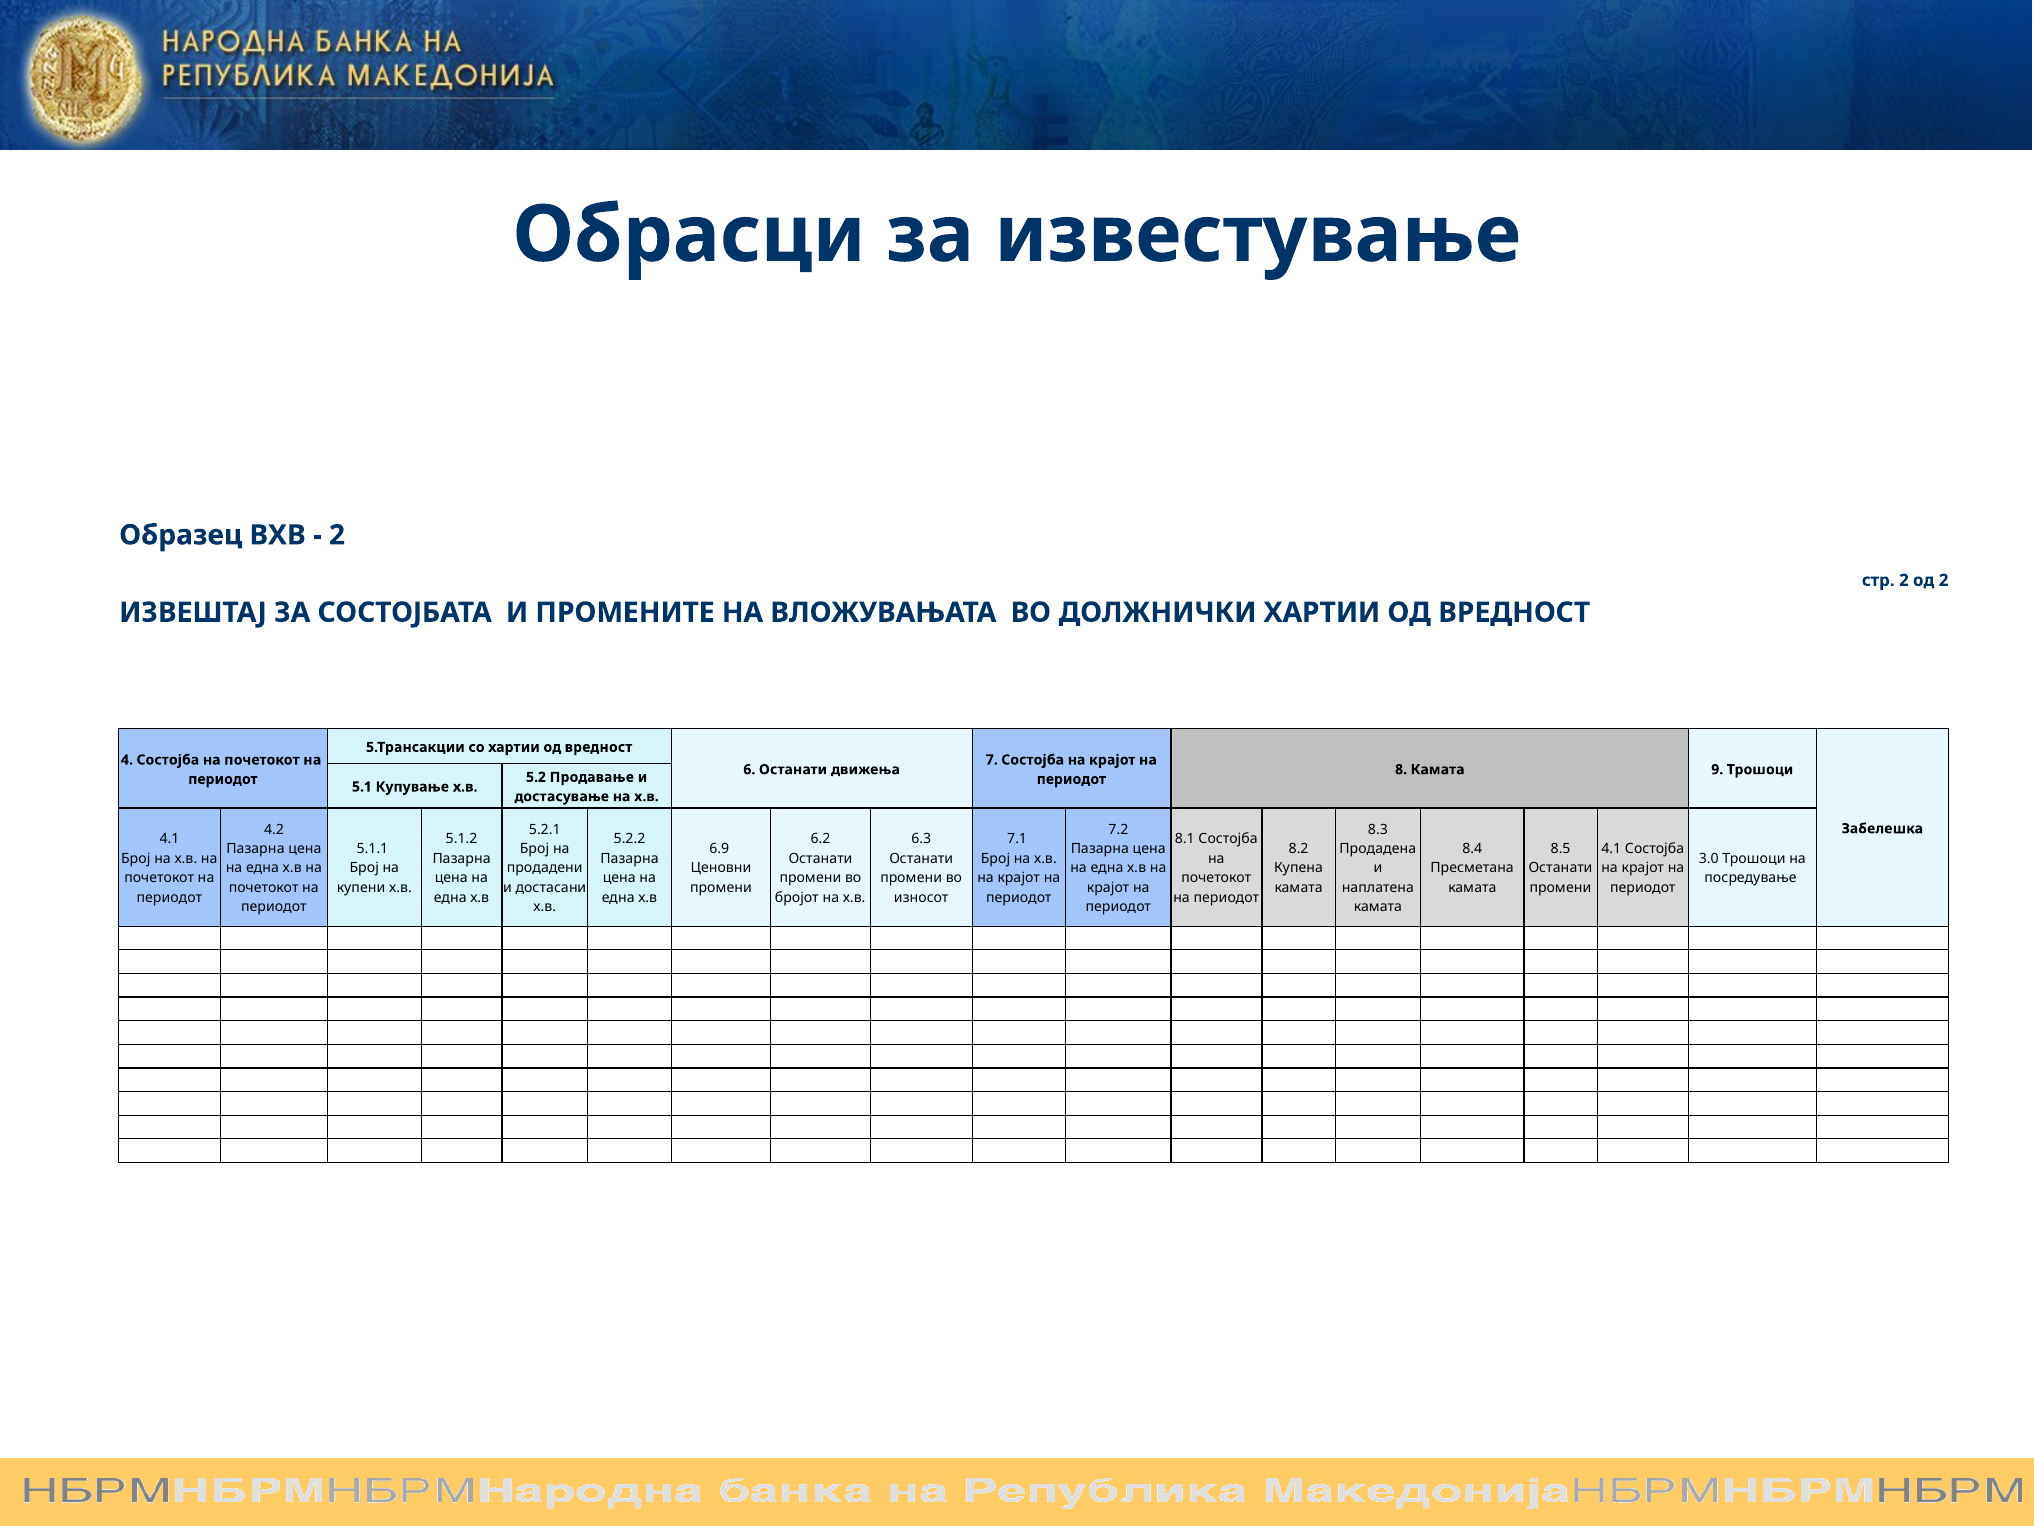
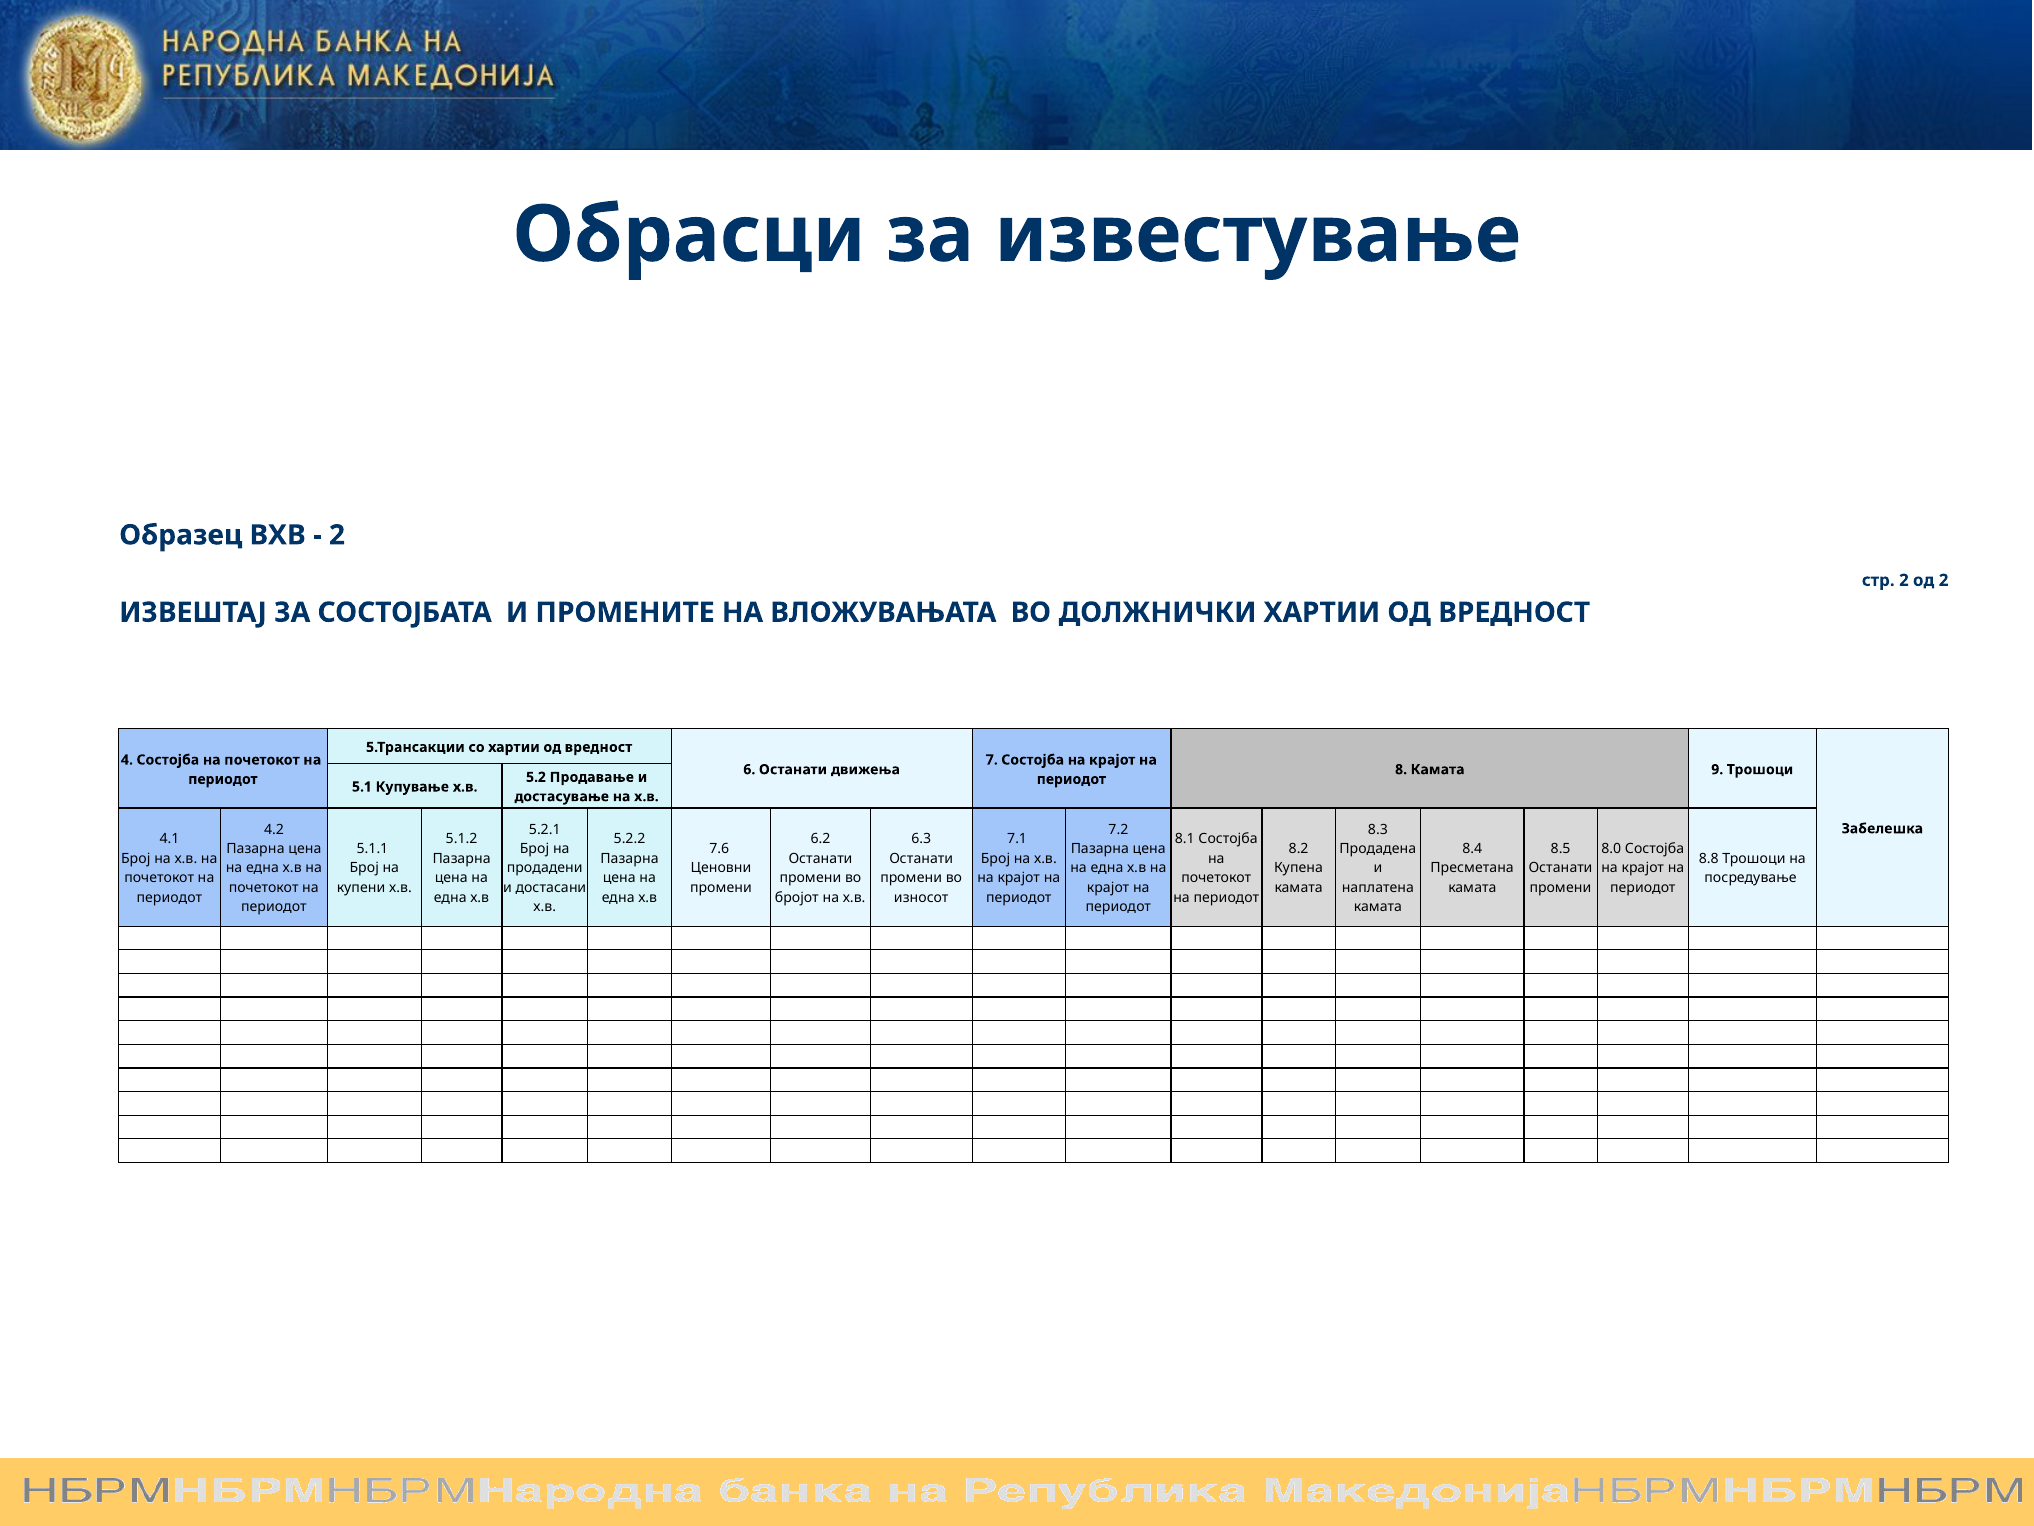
6.9: 6.9 -> 7.6
4.1 at (1611, 849): 4.1 -> 8.0
3.0: 3.0 -> 8.8
